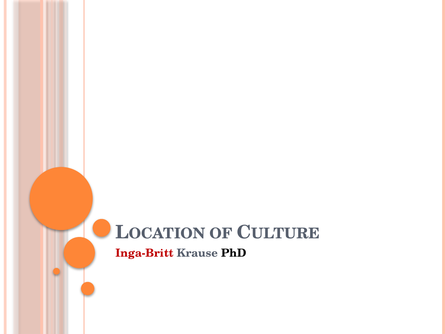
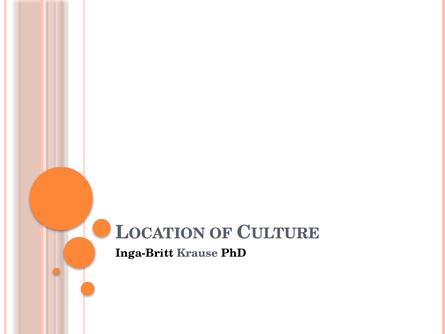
Inga-Britt colour: red -> black
